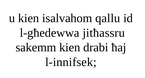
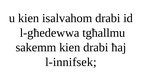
isalvahom qallu: qallu -> drabi
jitħassru: jitħassru -> tgħallmu
